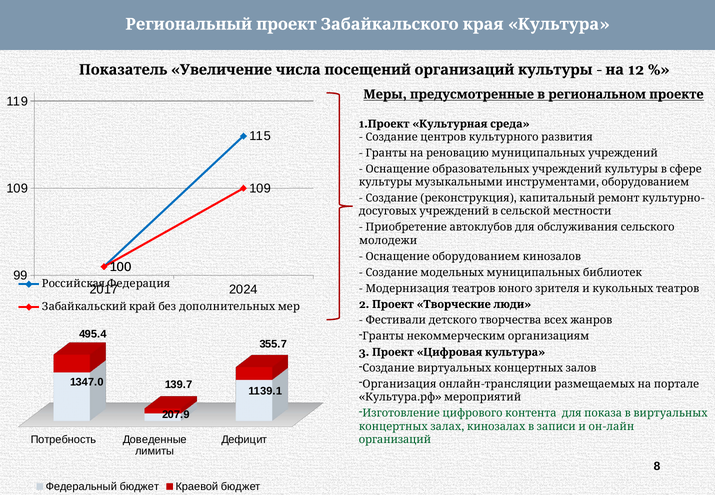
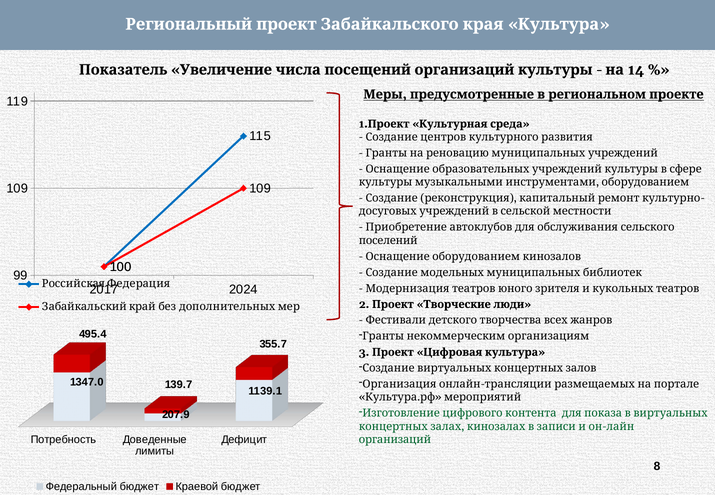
12: 12 -> 14
молодежи: молодежи -> поселений
